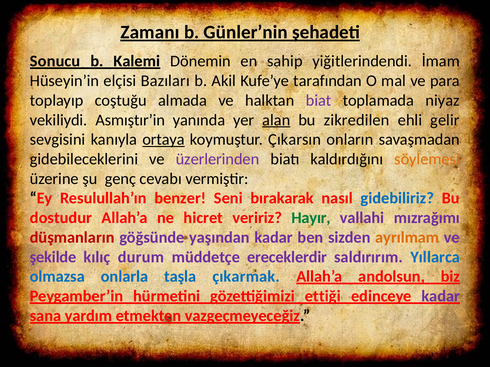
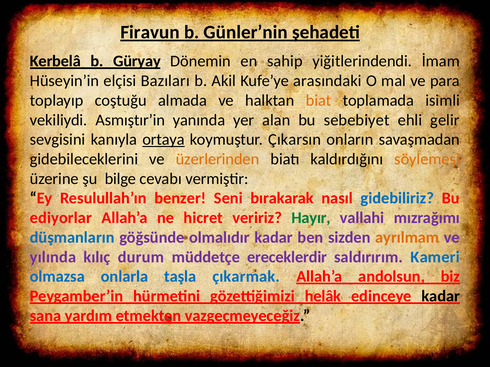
Zamanı: Zamanı -> Firavun
Sonucu: Sonucu -> Kerbelâ
Kalemi: Kalemi -> Güryay
tarafından: tarafından -> arasındaki
biat colour: purple -> orange
niyaz: niyaz -> isimli
alan underline: present -> none
zikredilen: zikredilen -> sebebiyet
üzerlerinden colour: purple -> orange
genç: genç -> bilge
dostudur: dostudur -> ediyorlar
düşmanların colour: red -> blue
yaşından: yaşından -> olmalıdır
şekilde: şekilde -> yılında
Yıllarca: Yıllarca -> Kameri
ettiği: ettiği -> helâk
kadar at (441, 297) colour: purple -> black
